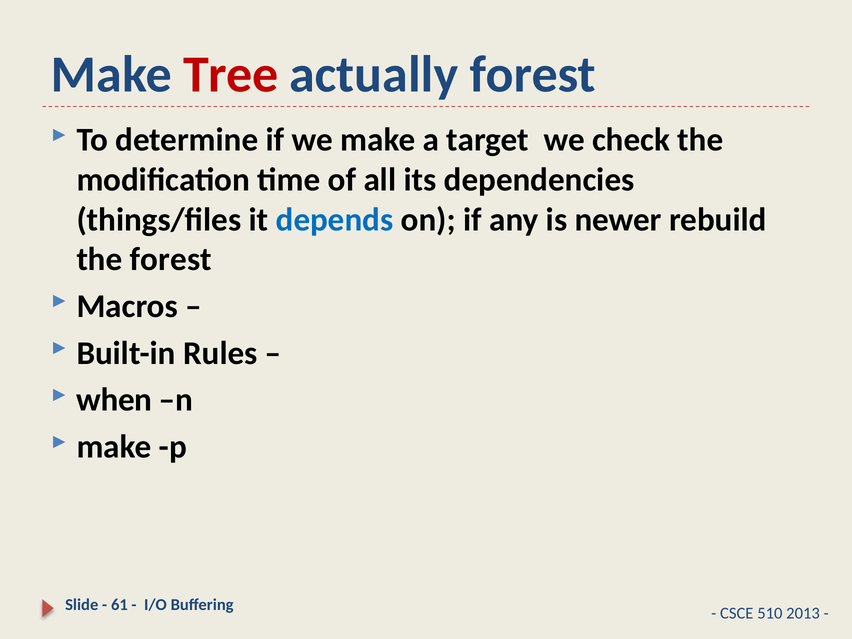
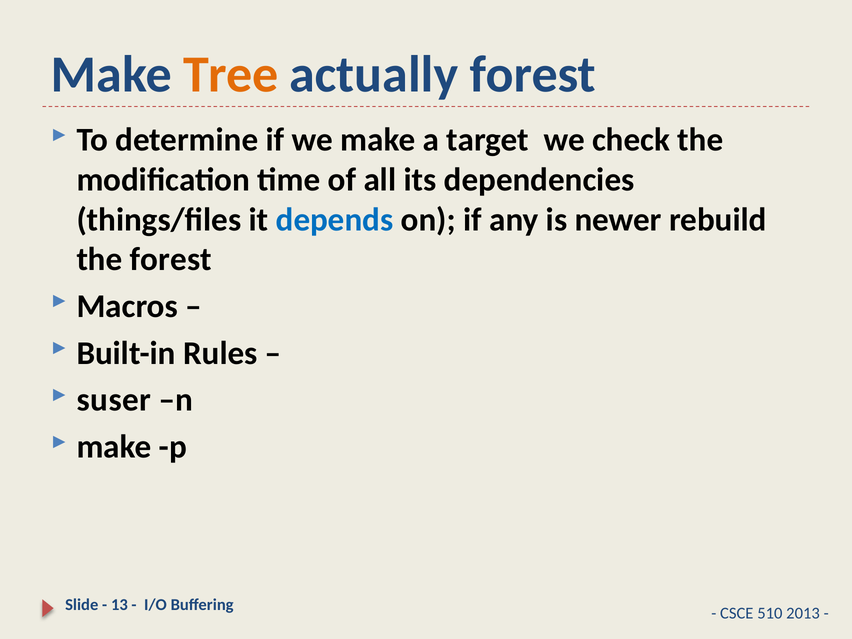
Tree colour: red -> orange
when: when -> suser
61: 61 -> 13
